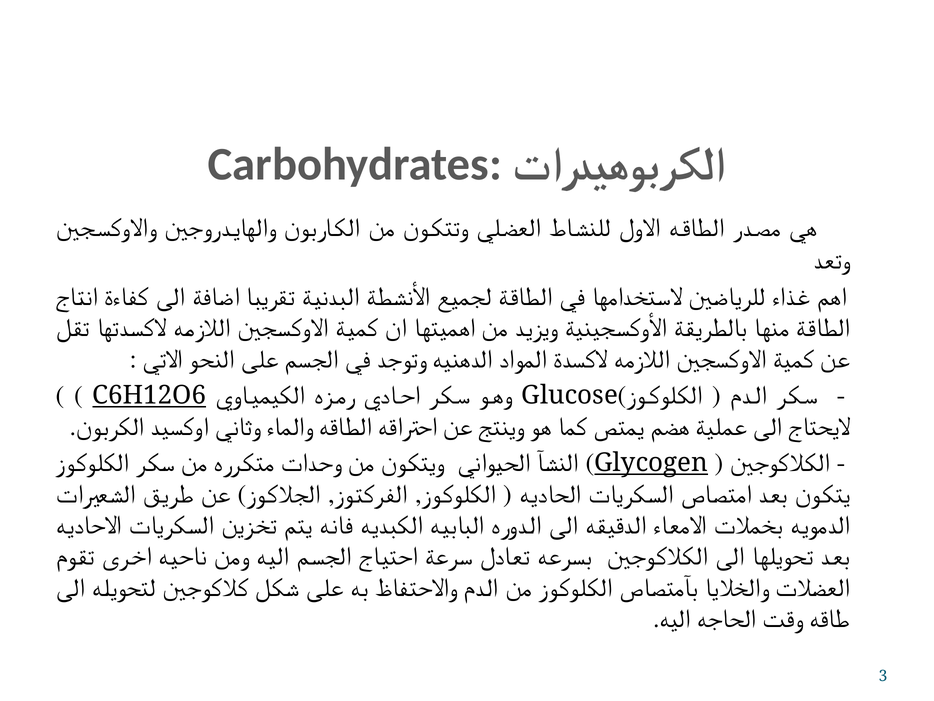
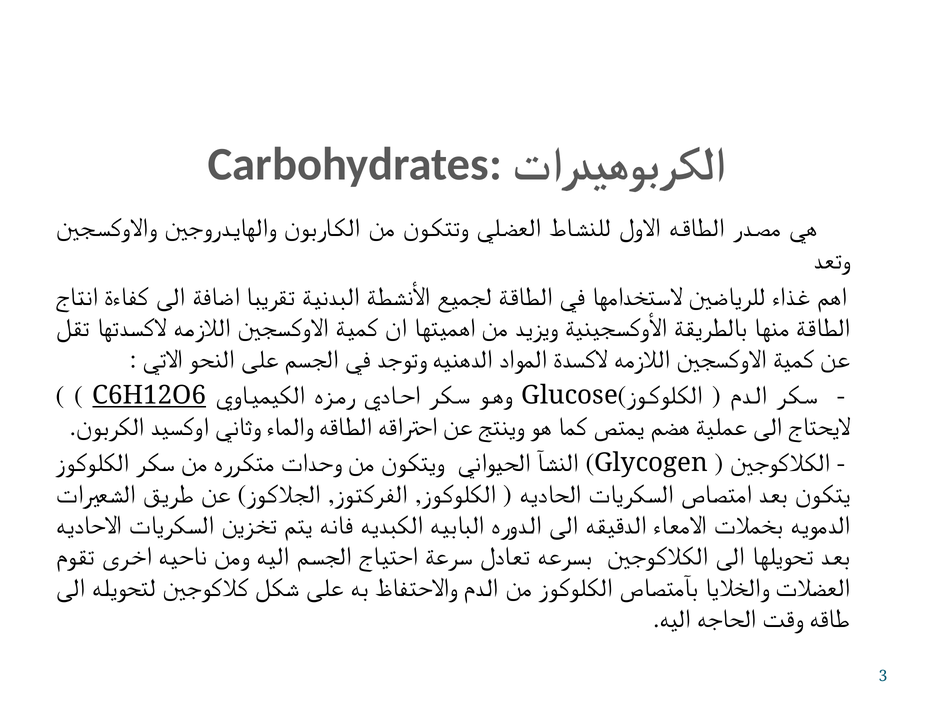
Glycogen underline: present -> none
